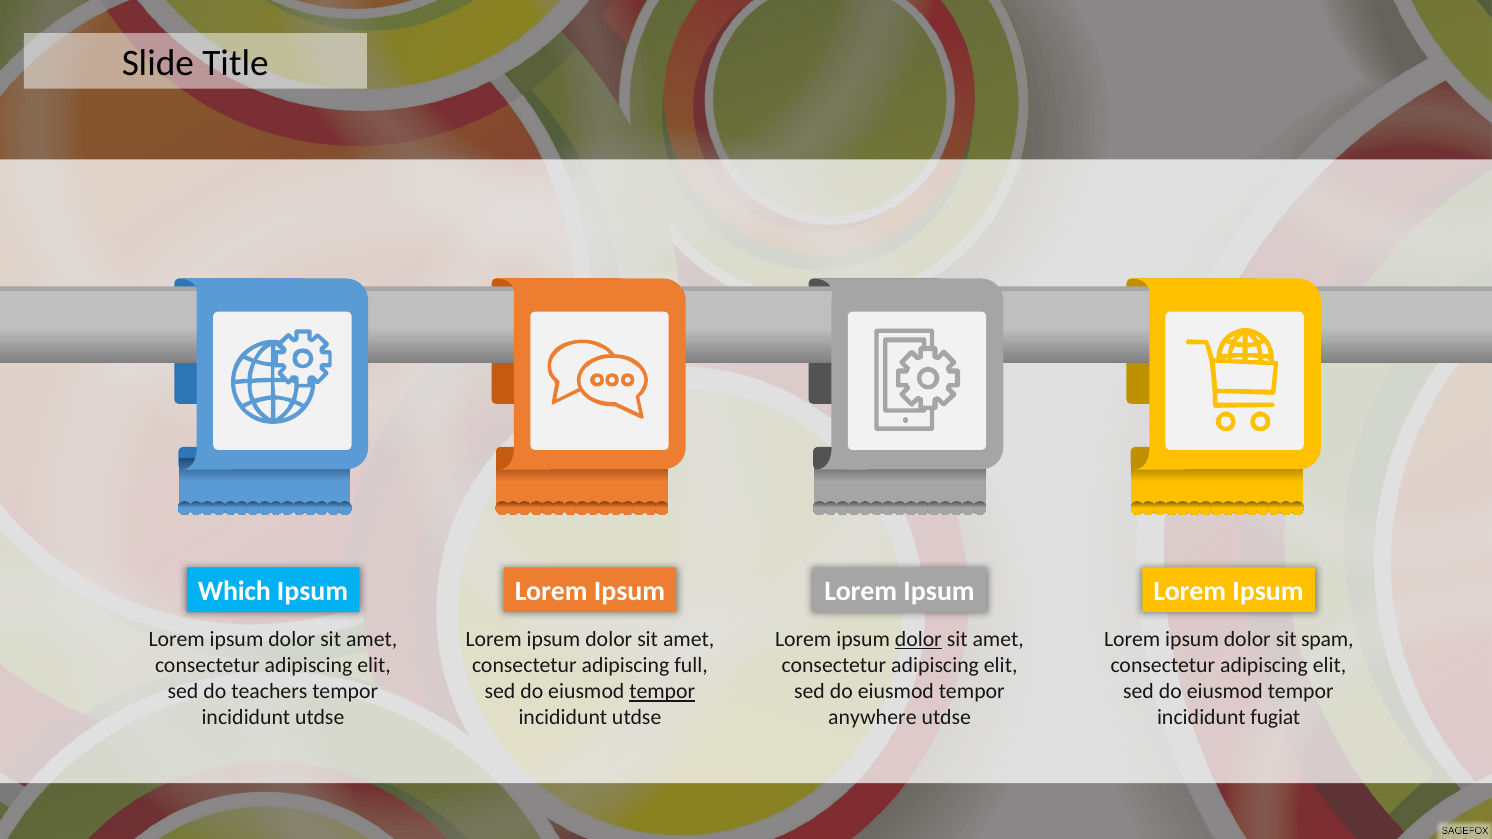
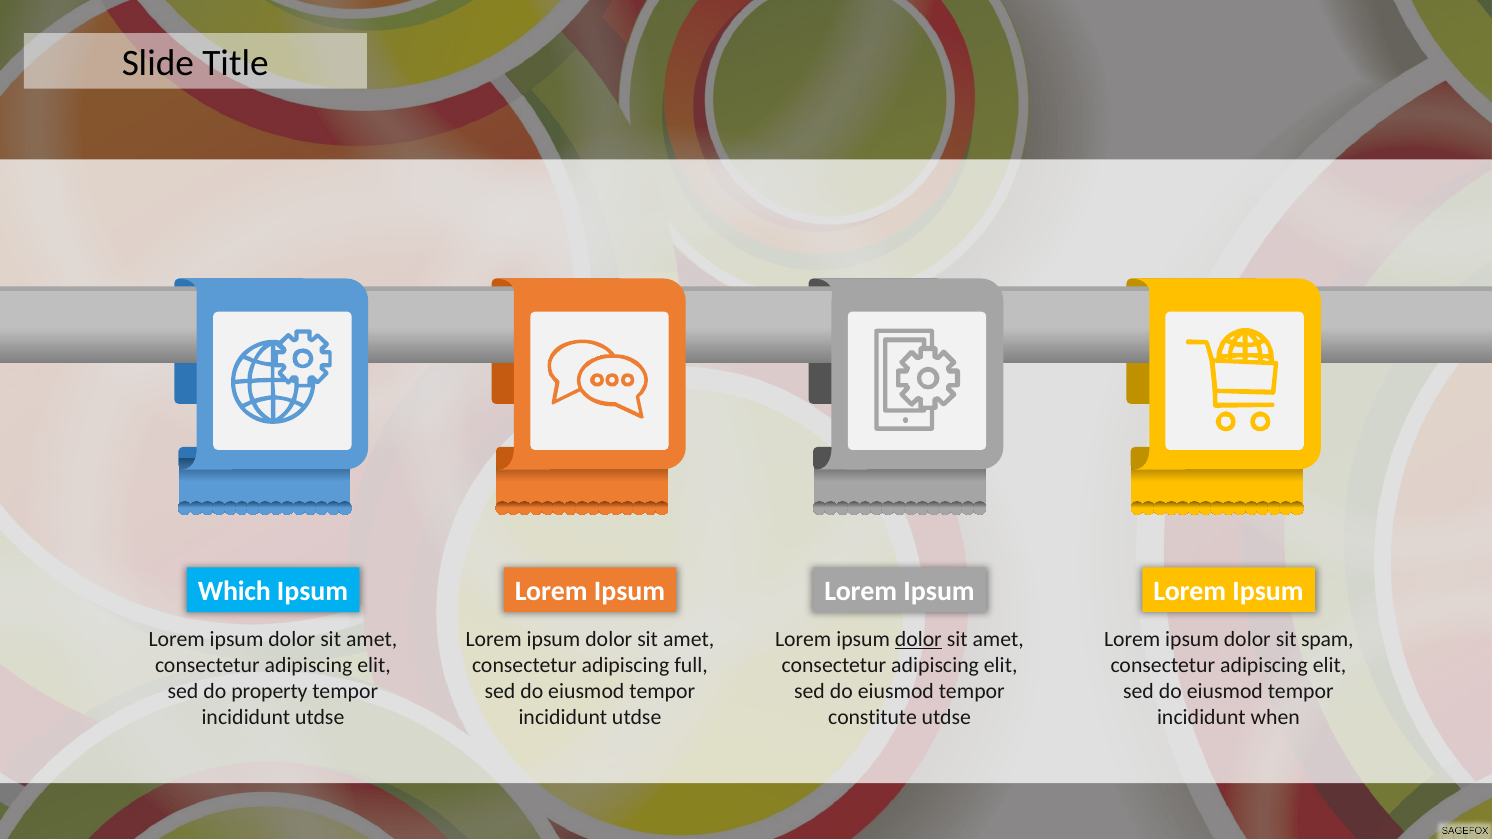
teachers: teachers -> property
tempor at (662, 692) underline: present -> none
anywhere: anywhere -> constitute
fugiat: fugiat -> when
